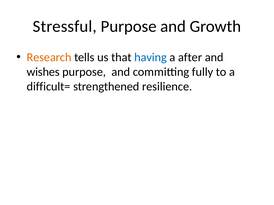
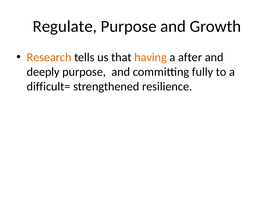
Stressful: Stressful -> Regulate
having colour: blue -> orange
wishes: wishes -> deeply
